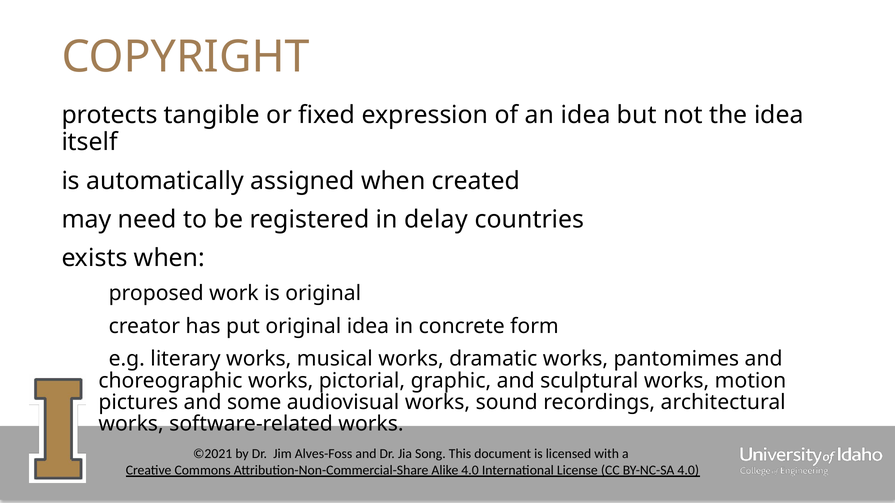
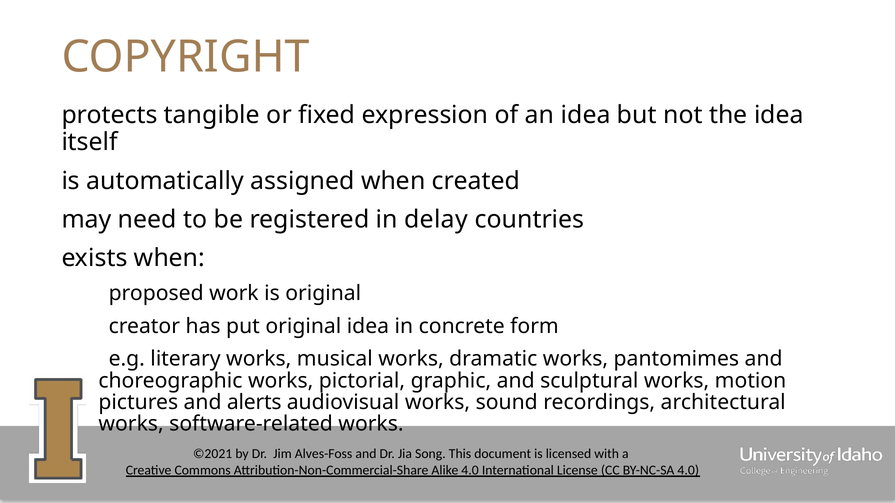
some: some -> alerts
